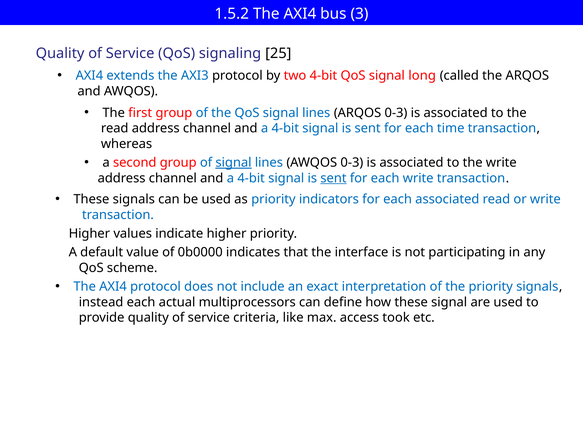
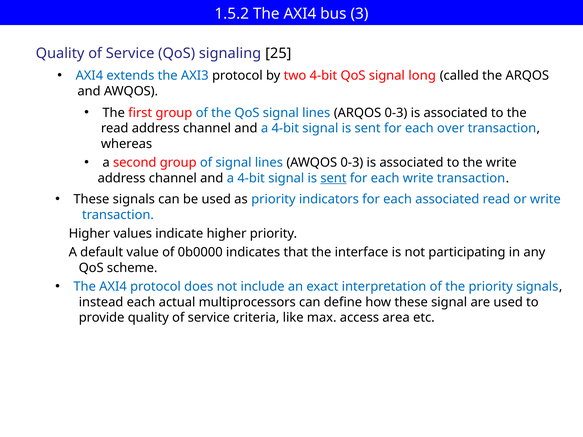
time: time -> over
signal at (234, 163) underline: present -> none
took: took -> area
